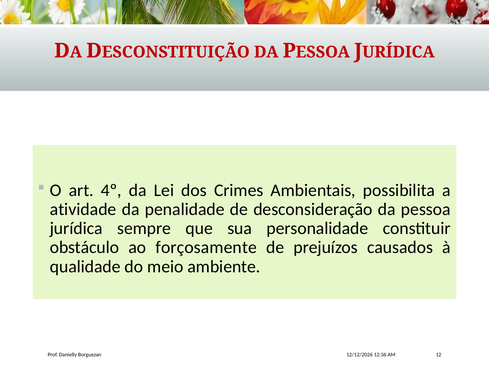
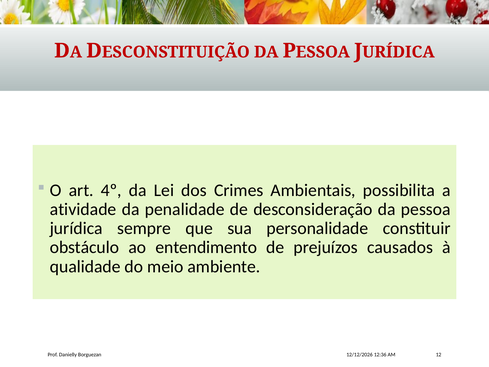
forçosamente: forçosamente -> entendimento
